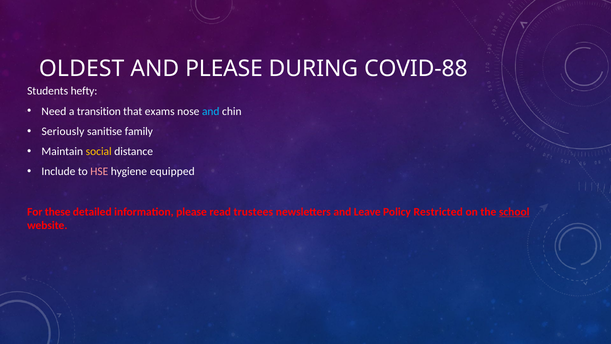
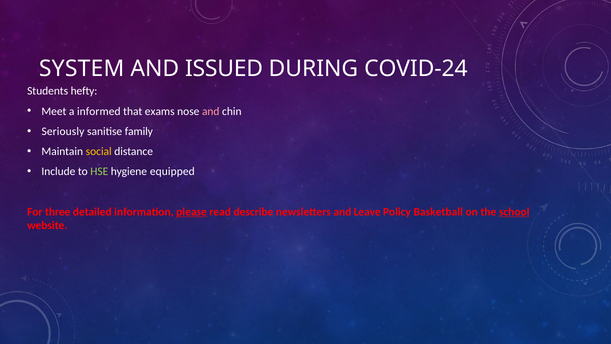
OLDEST: OLDEST -> SYSTEM
AND PLEASE: PLEASE -> ISSUED
COVID-88: COVID-88 -> COVID-24
Need: Need -> Meet
transition: transition -> informed
and at (211, 111) colour: light blue -> pink
HSE colour: pink -> light green
these: these -> three
please at (192, 212) underline: none -> present
trustees: trustees -> describe
Restricted: Restricted -> Basketball
